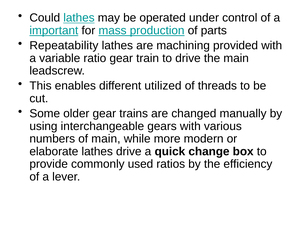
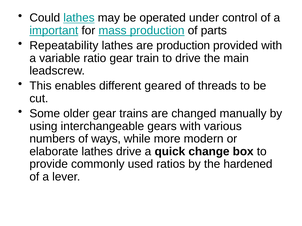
are machining: machining -> production
utilized: utilized -> geared
of main: main -> ways
efficiency: efficiency -> hardened
